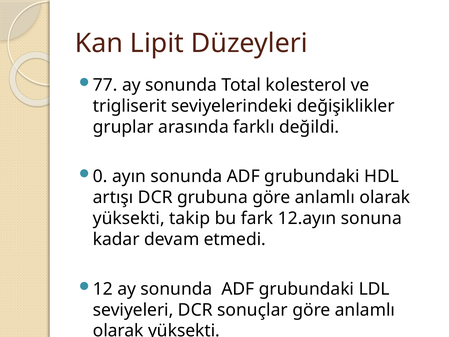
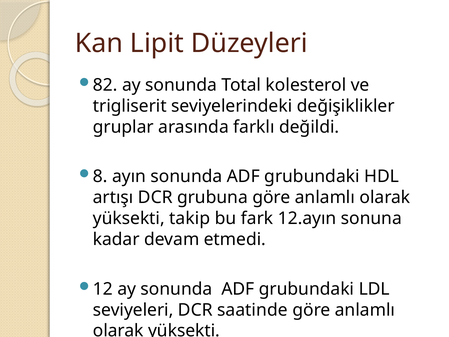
77: 77 -> 82
0: 0 -> 8
sonuçlar: sonuçlar -> saatinde
